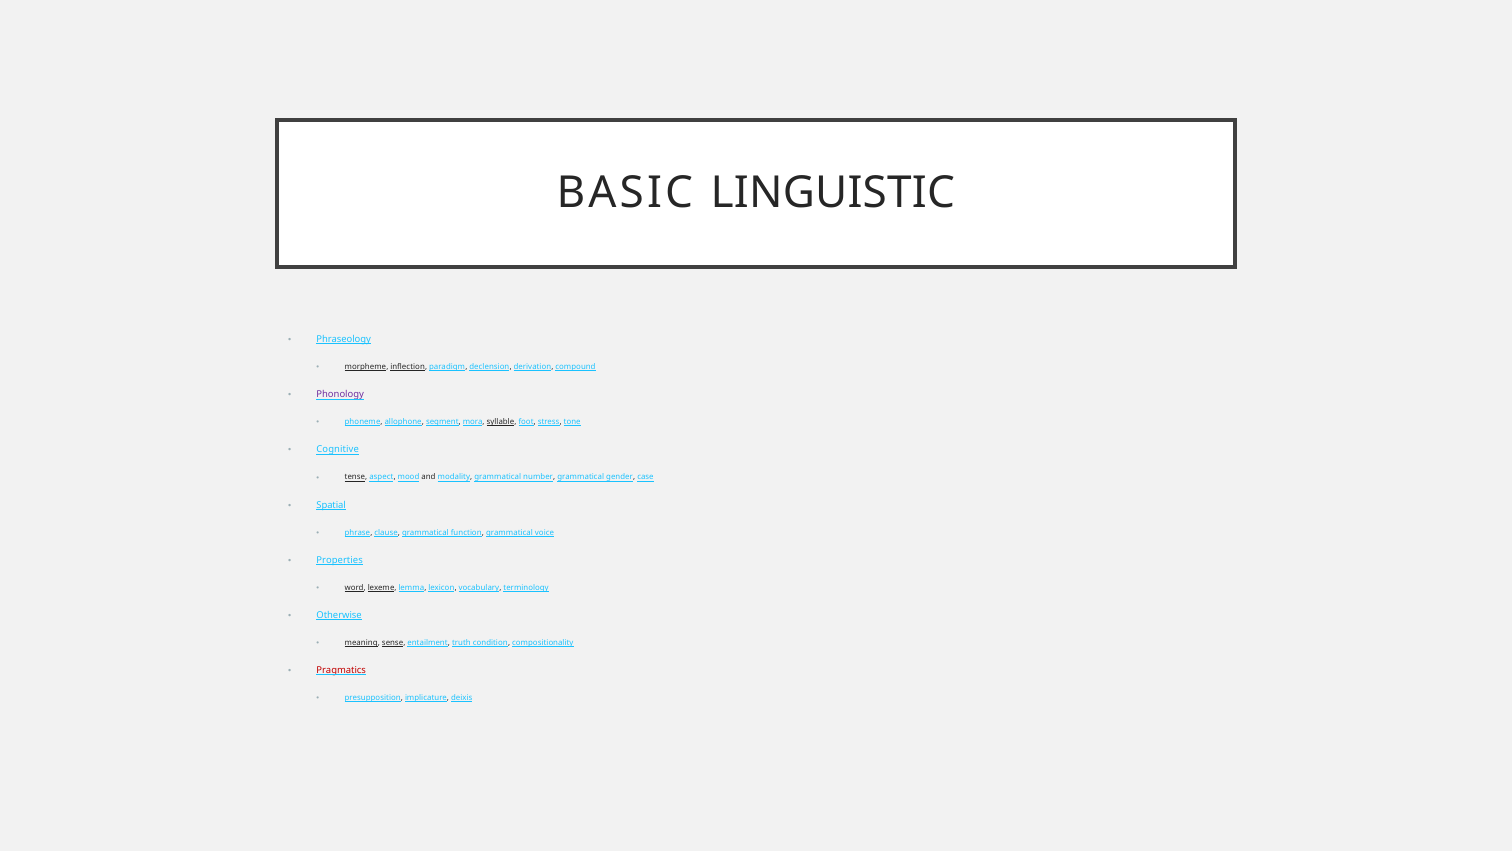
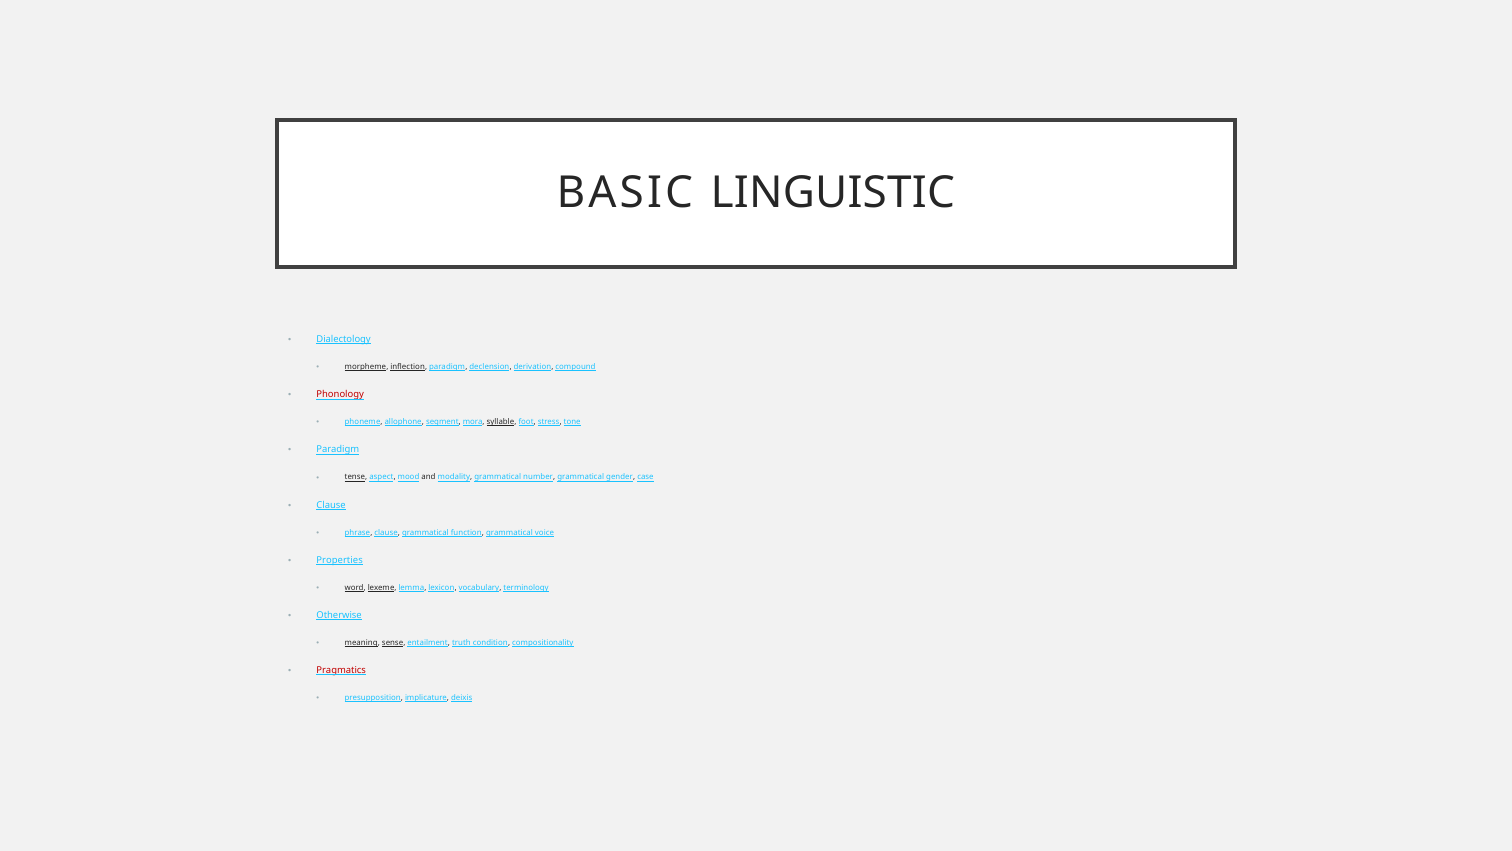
Phraseology: Phraseology -> Dialectology
Phonology colour: purple -> red
Cognitive at (338, 449): Cognitive -> Paradigm
Spatial at (331, 505): Spatial -> Clause
